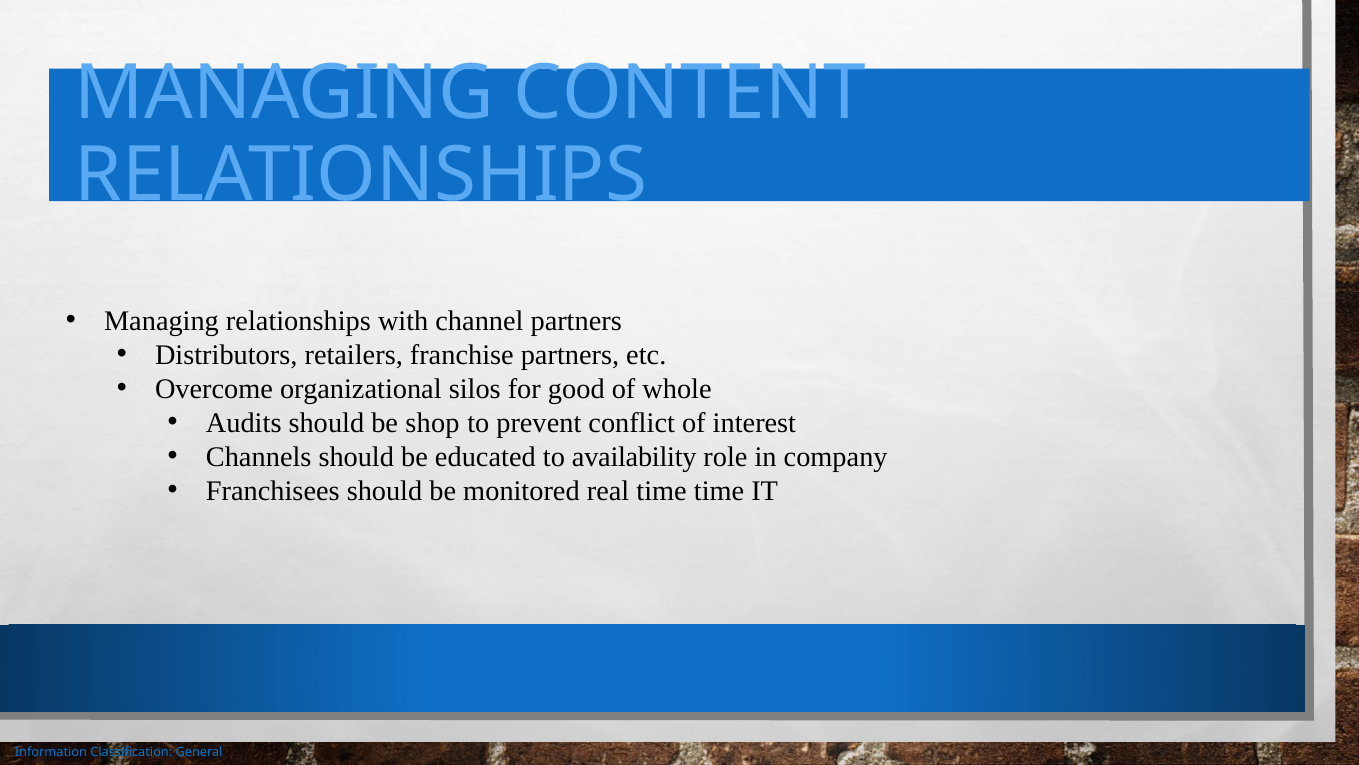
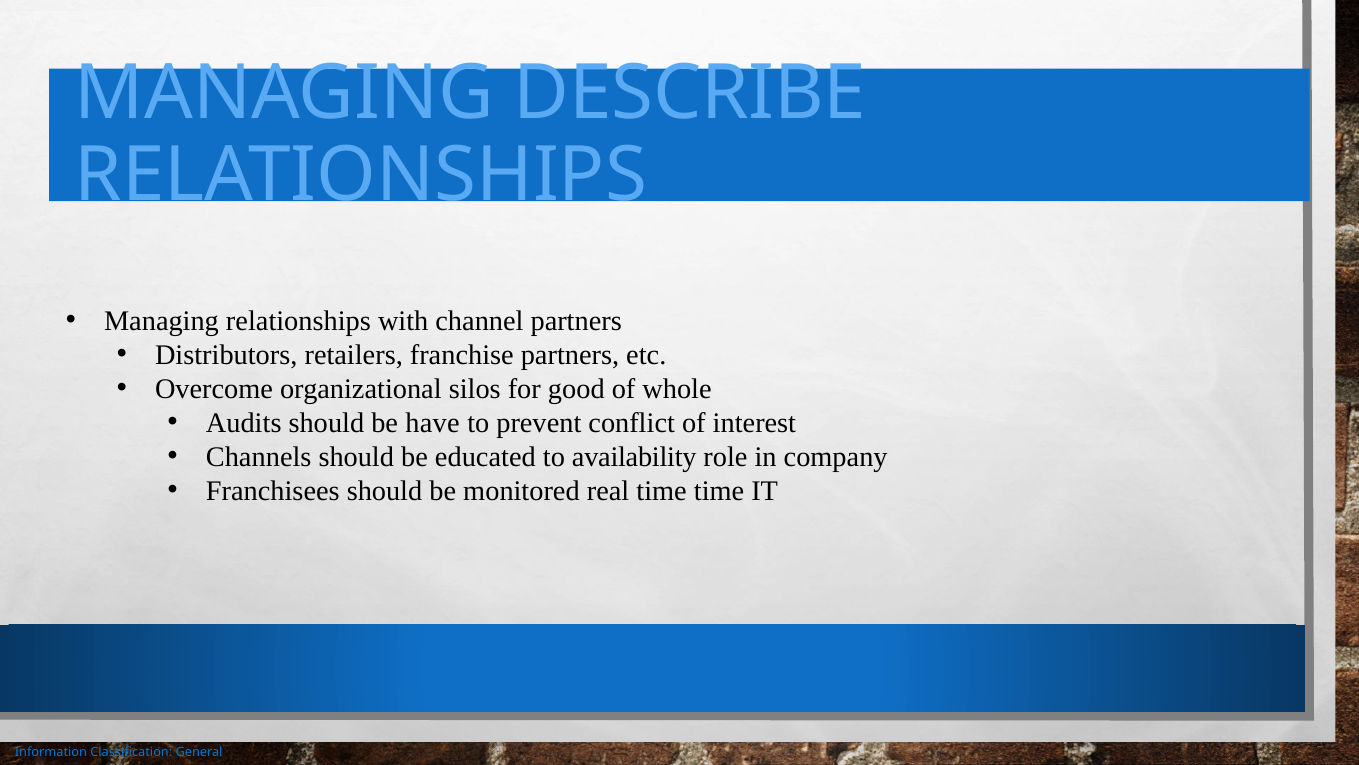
CONTENT: CONTENT -> DESCRIBE
shop: shop -> have
